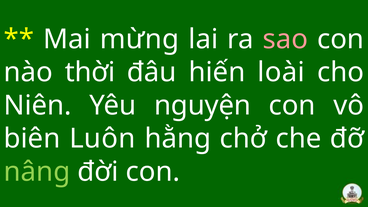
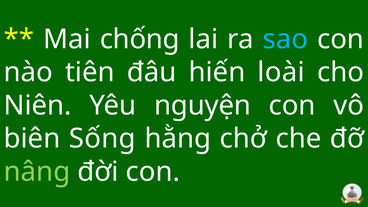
mừng: mừng -> chống
sao colour: pink -> light blue
thời: thời -> tiên
Luôn: Luôn -> Sống
